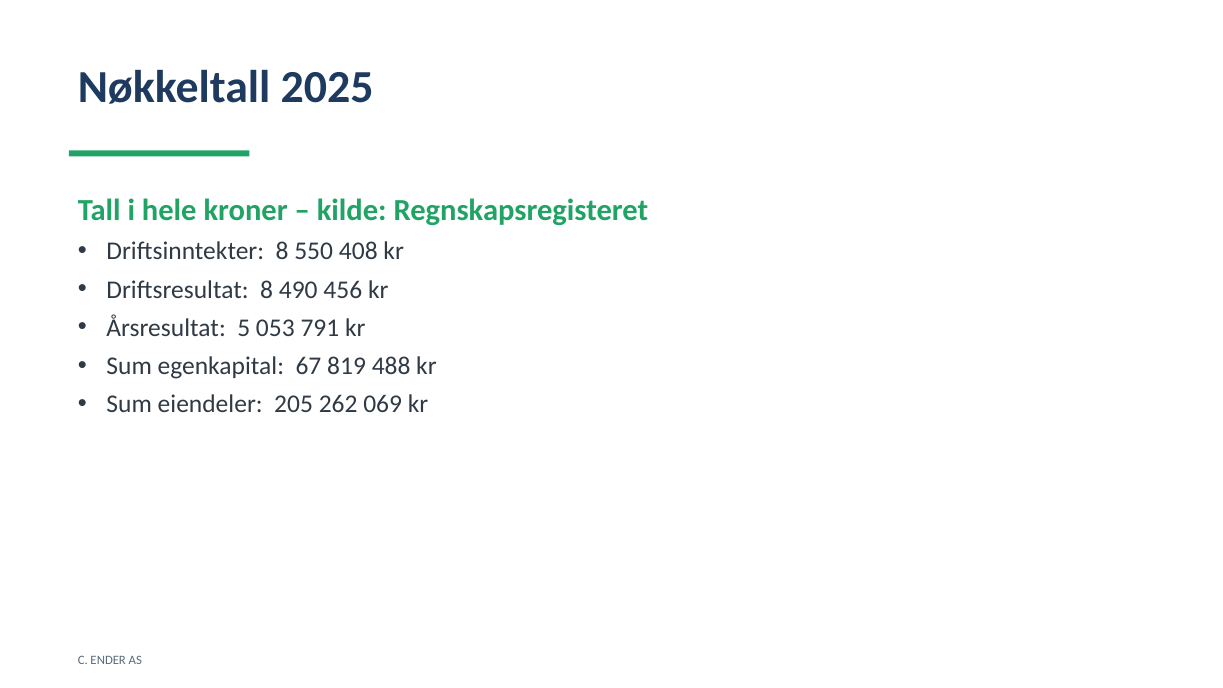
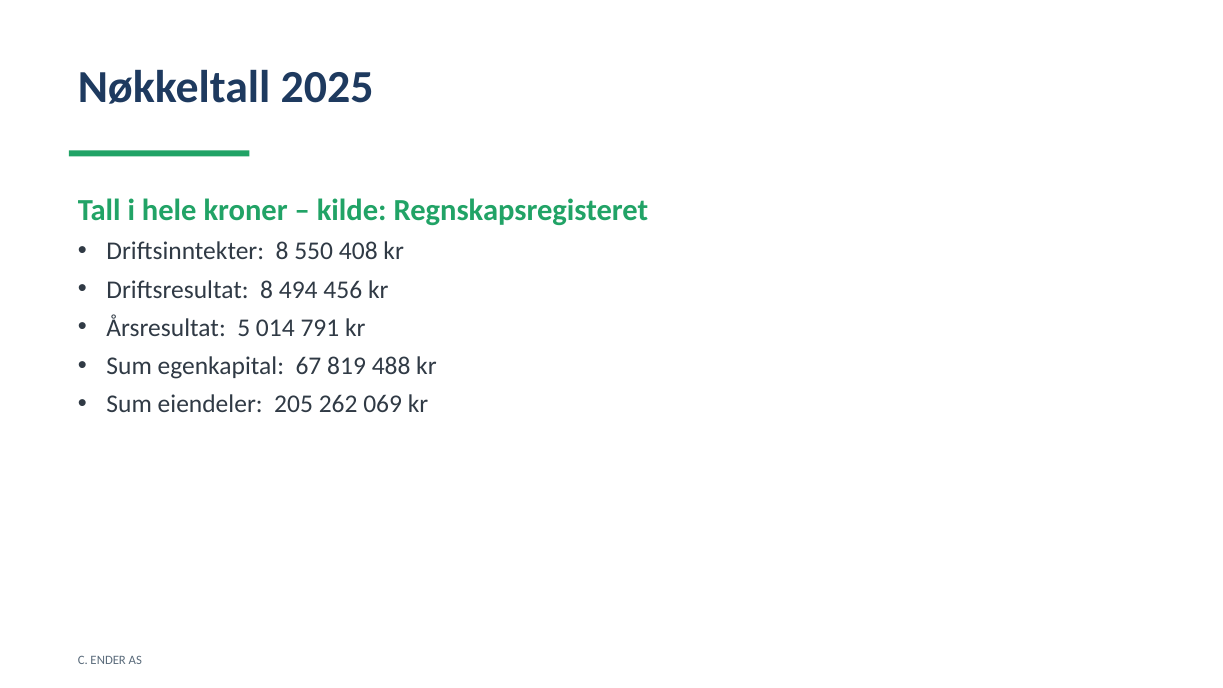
490: 490 -> 494
053: 053 -> 014
